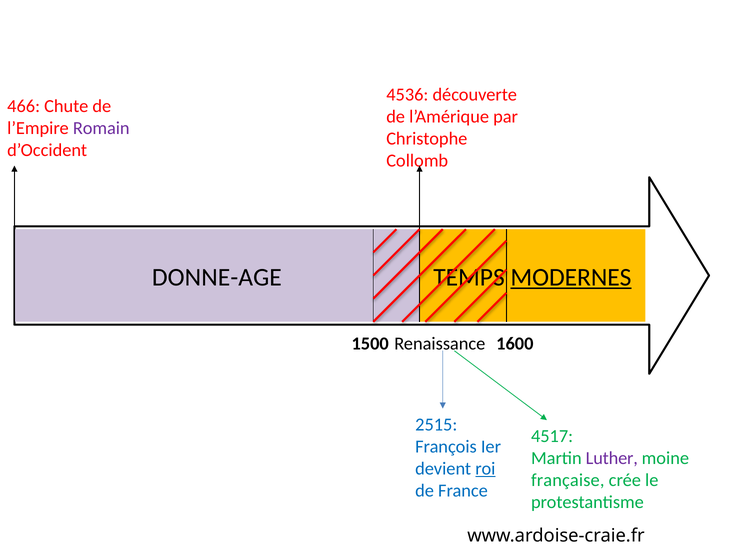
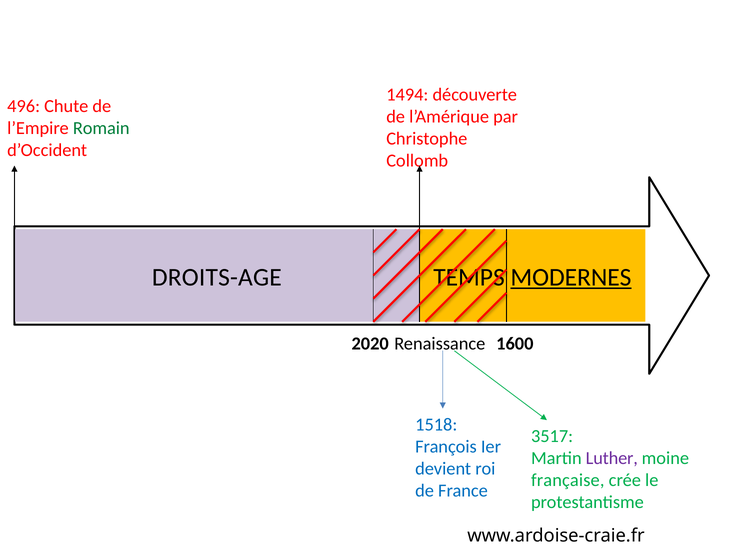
4536: 4536 -> 1494
466: 466 -> 496
Romain colour: purple -> green
DONNE-AGE: DONNE-AGE -> DROITS-AGE
1500: 1500 -> 2020
2515: 2515 -> 1518
4517: 4517 -> 3517
roi underline: present -> none
